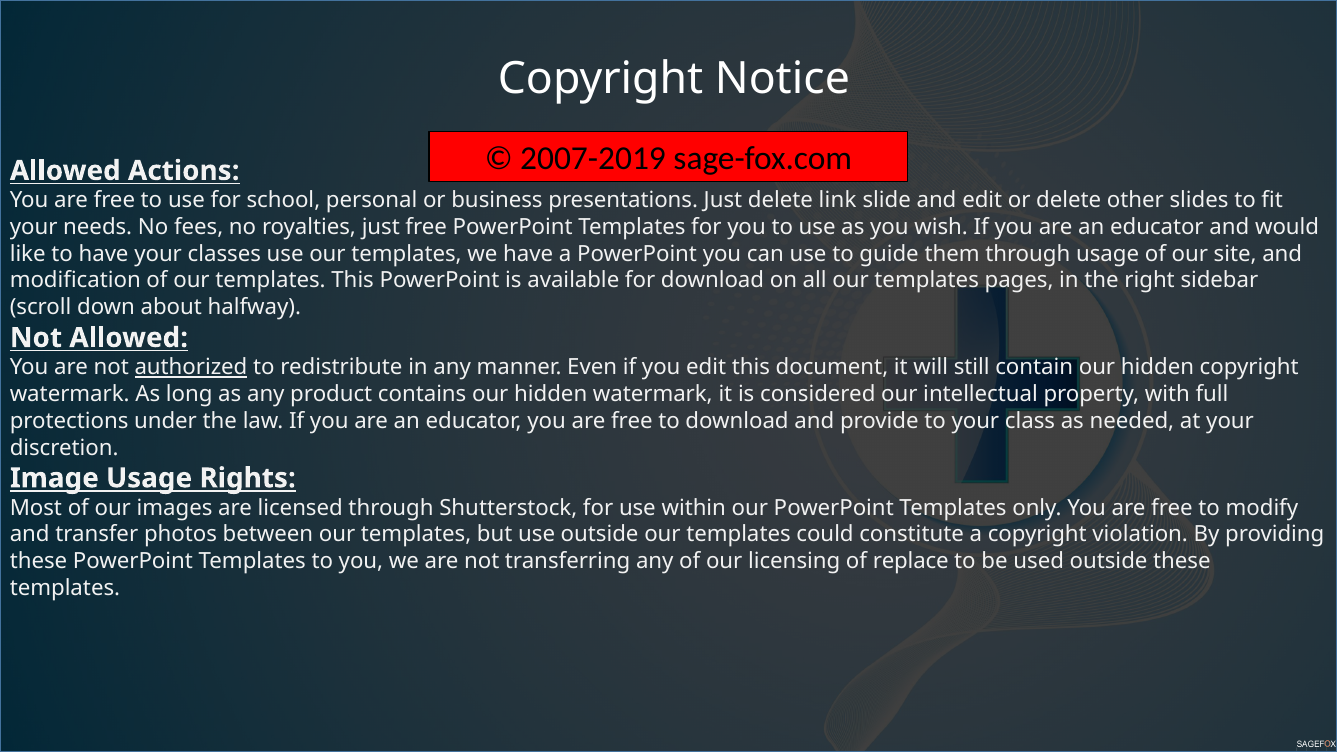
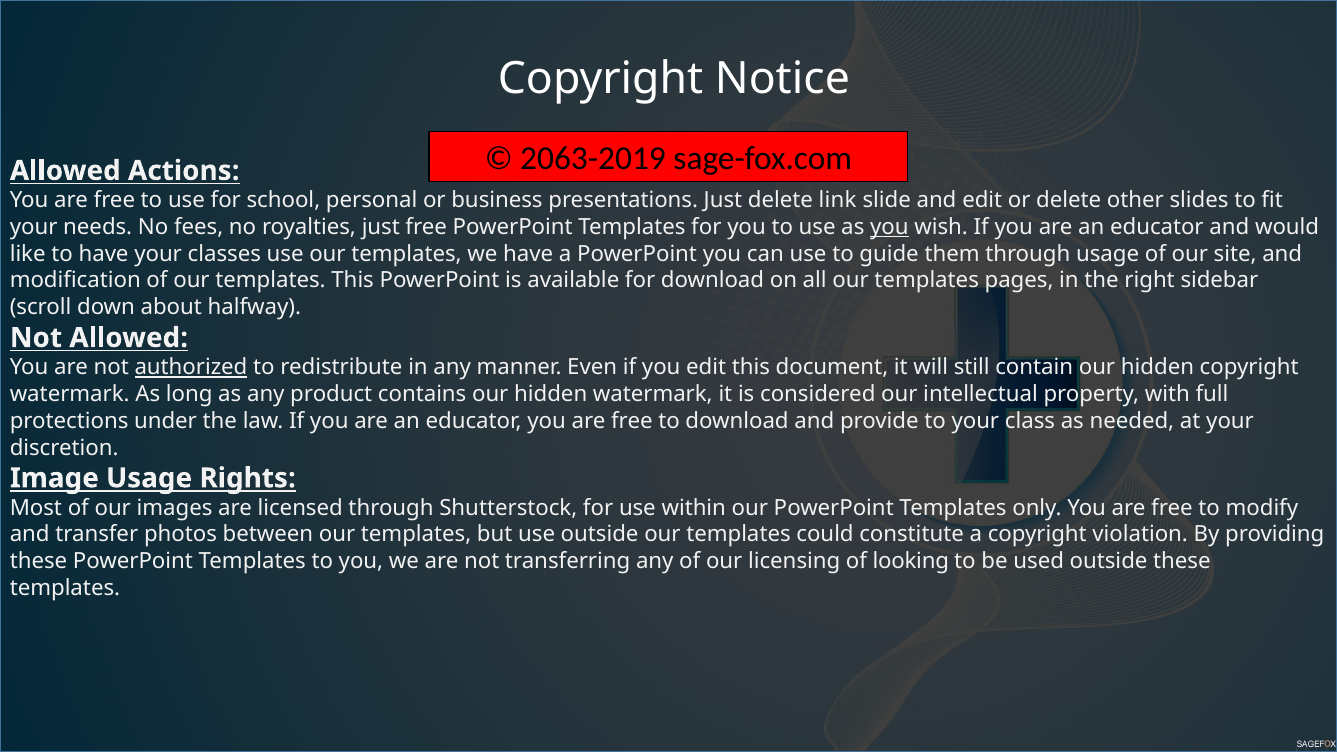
2007-2019: 2007-2019 -> 2063-2019
you at (889, 227) underline: none -> present
replace: replace -> looking
